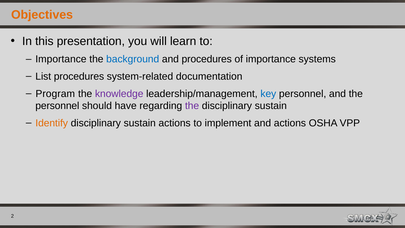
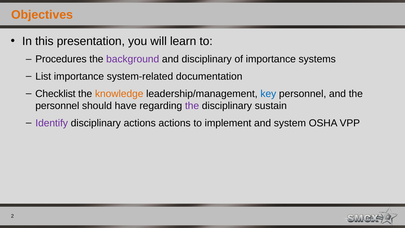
Importance at (61, 59): Importance -> Procedures
background colour: blue -> purple
and procedures: procedures -> disciplinary
List procedures: procedures -> importance
Program: Program -> Checklist
knowledge colour: purple -> orange
Identify colour: orange -> purple
sustain at (140, 123): sustain -> actions
and actions: actions -> system
